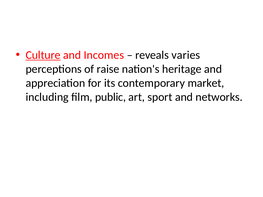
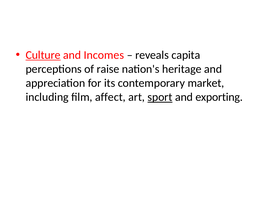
varies: varies -> capita
public: public -> affect
sport underline: none -> present
networks: networks -> exporting
